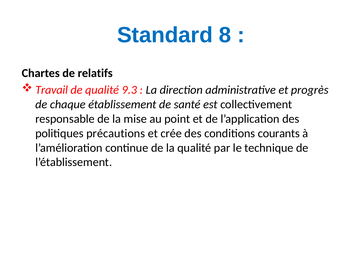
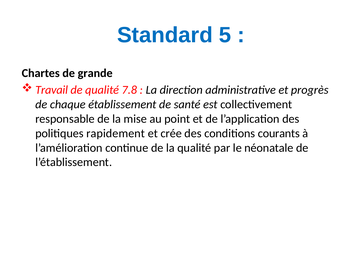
8: 8 -> 5
relatifs: relatifs -> grande
9.3: 9.3 -> 7.8
précautions: précautions -> rapidement
technique: technique -> néonatale
